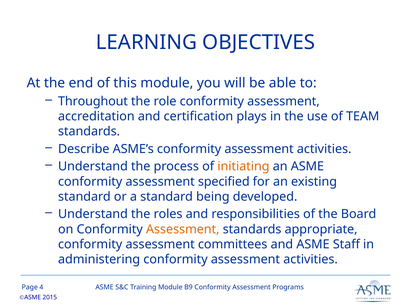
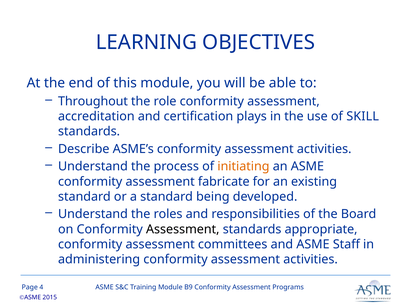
TEAM: TEAM -> SKILL
specified: specified -> fabricate
Assessment at (183, 229) colour: orange -> black
